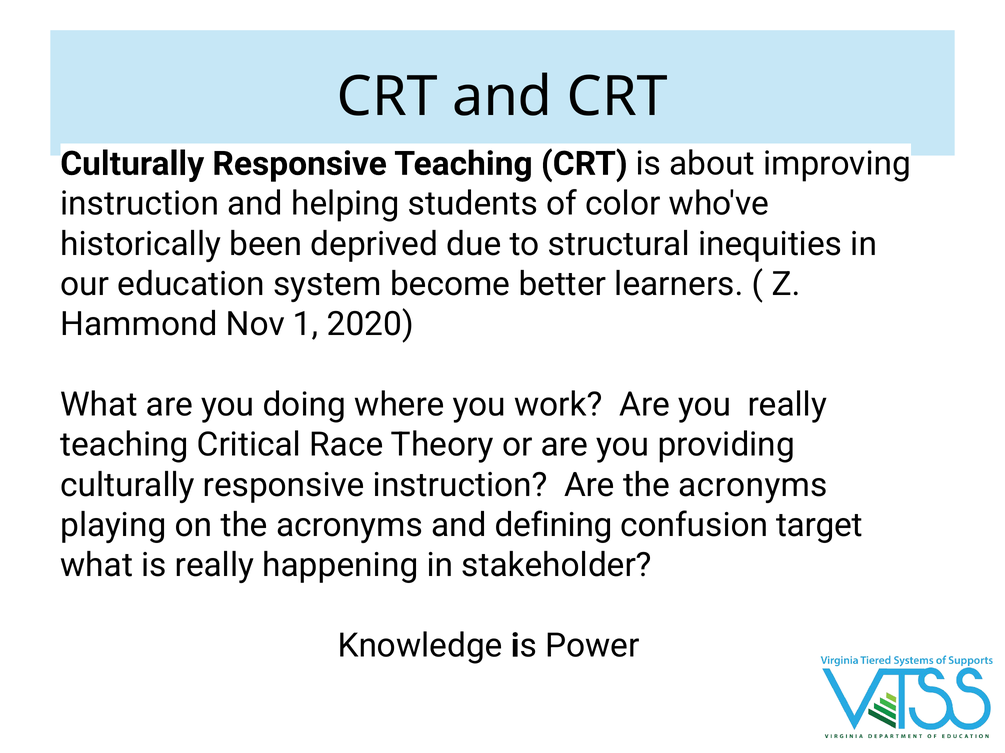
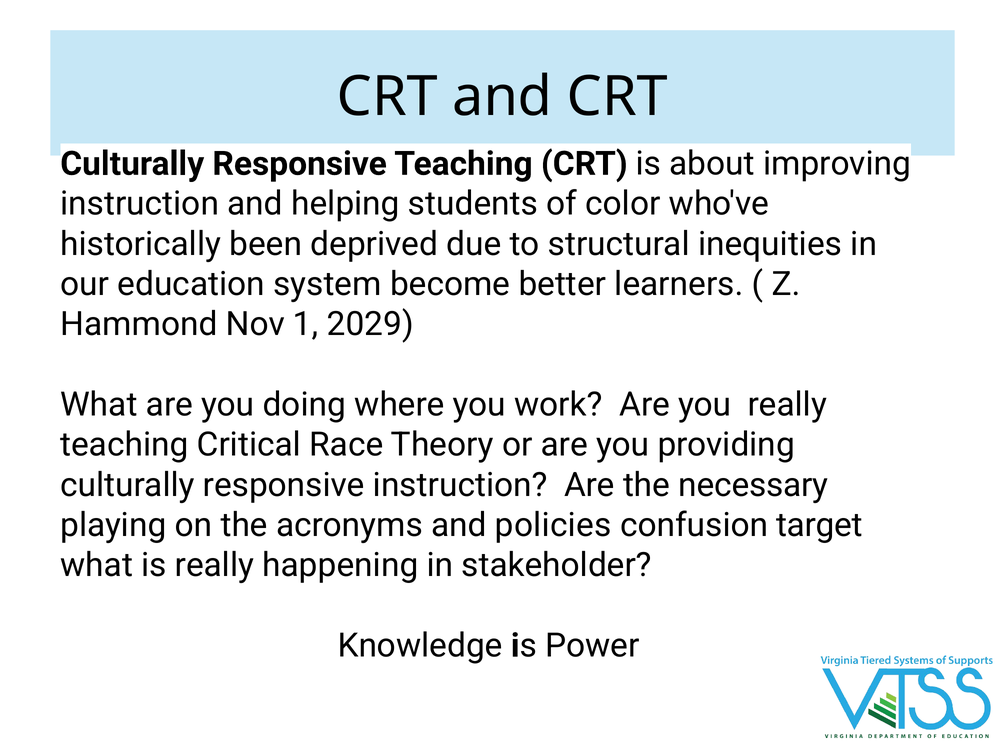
2020: 2020 -> 2029
Are the acronyms: acronyms -> necessary
defining: defining -> policies
